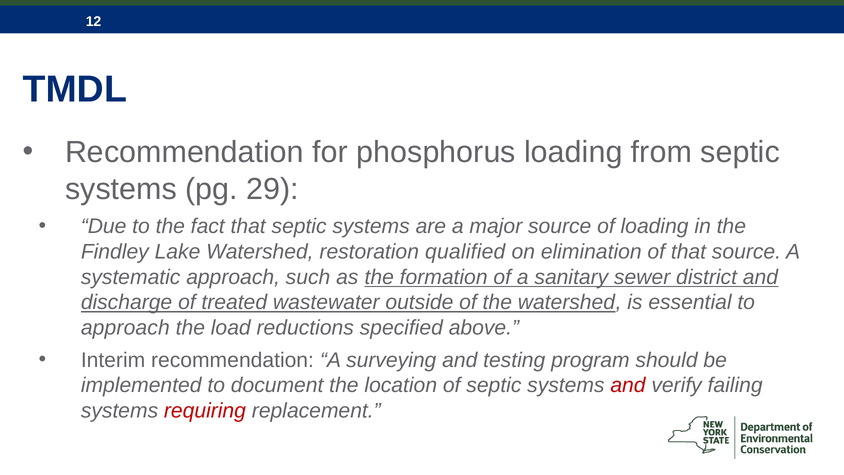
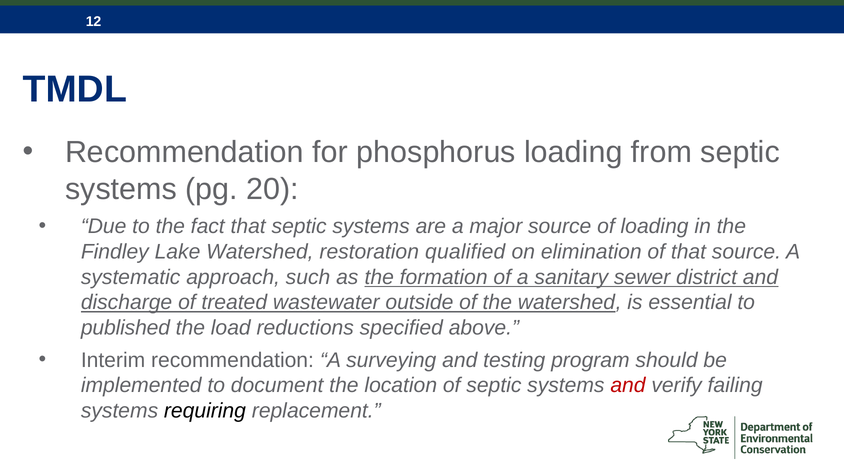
29: 29 -> 20
approach at (125, 328): approach -> published
requiring colour: red -> black
